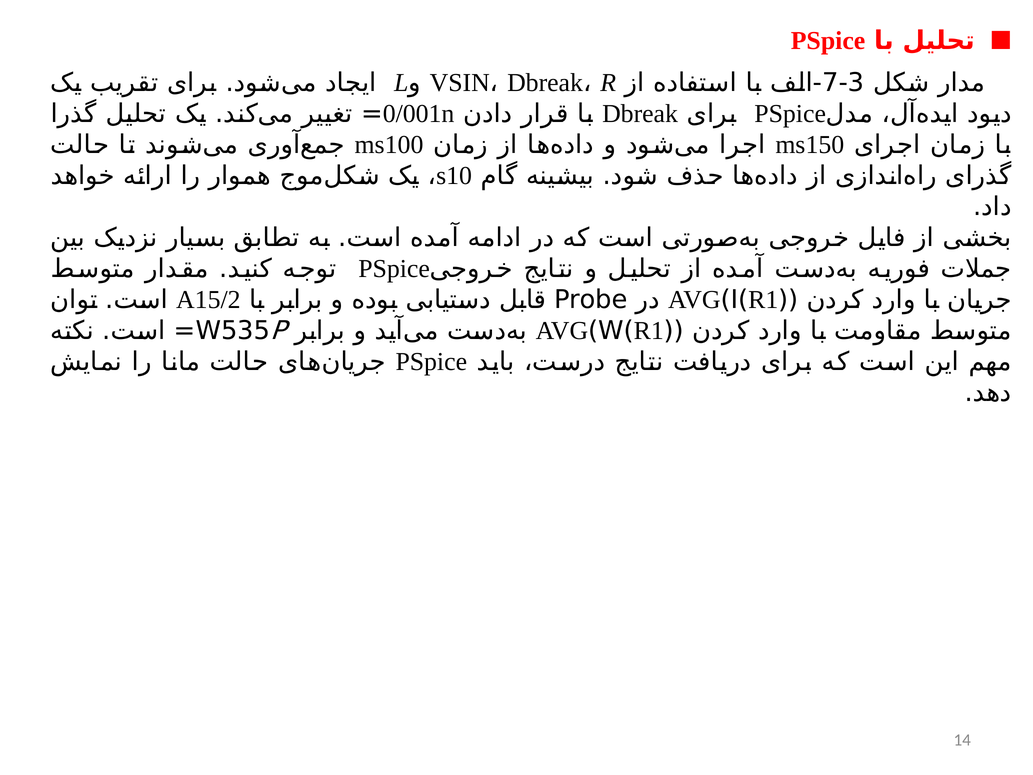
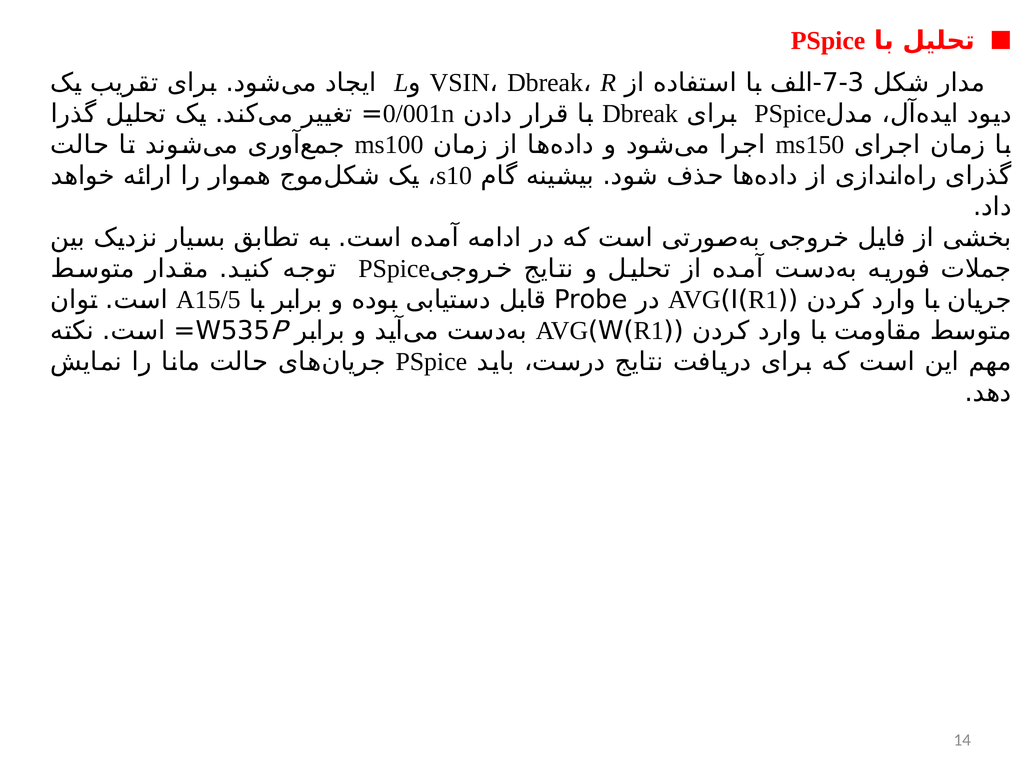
A15/2: A15/2 -> A15/5
